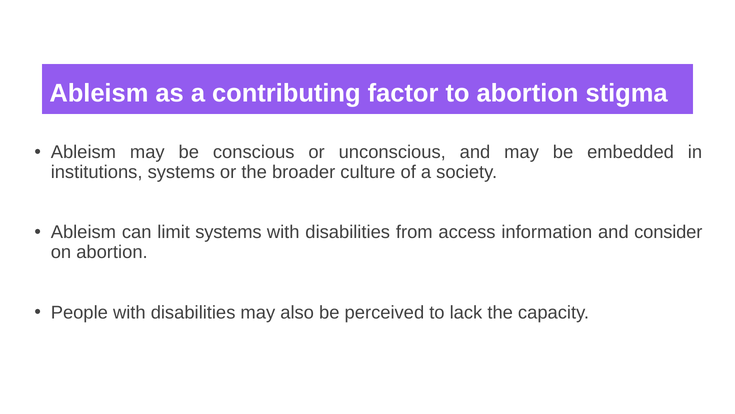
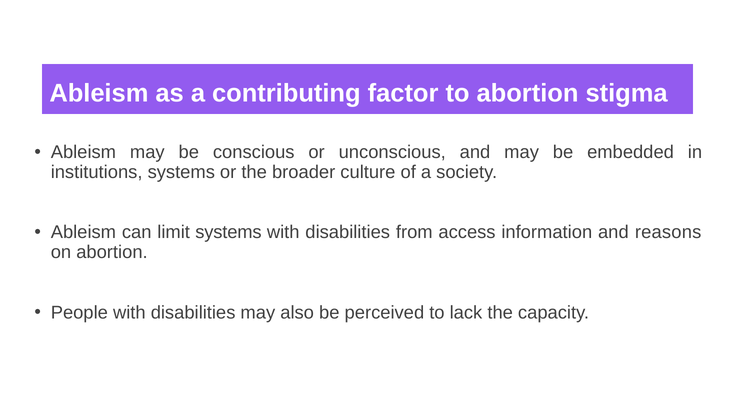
consider: consider -> reasons
